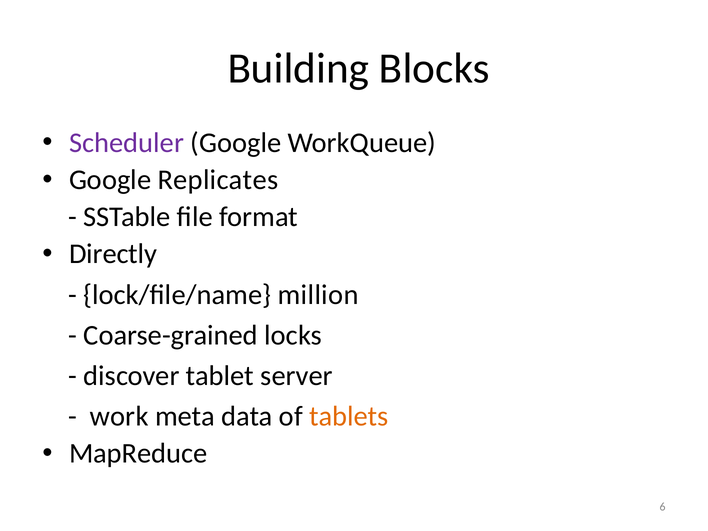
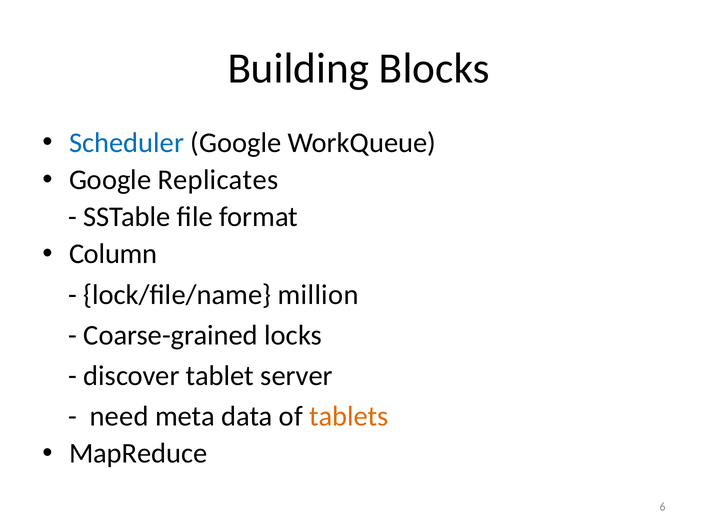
Scheduler colour: purple -> blue
Directly: Directly -> Column
work: work -> need
